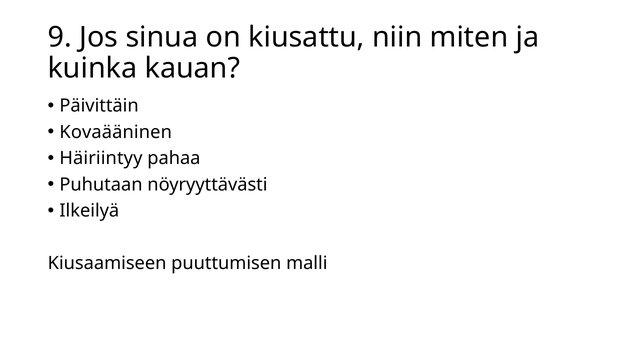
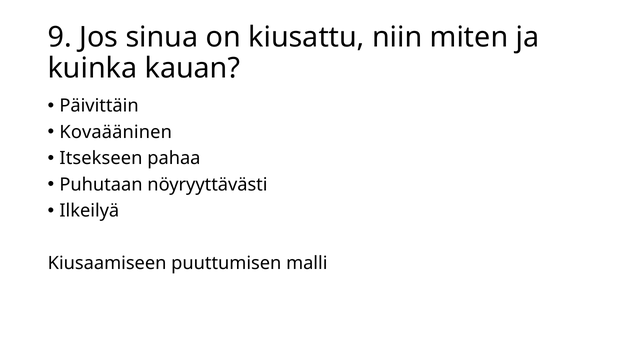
Häiriintyy: Häiriintyy -> Itsekseen
